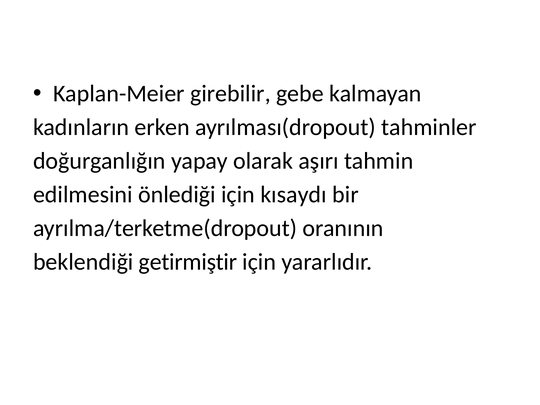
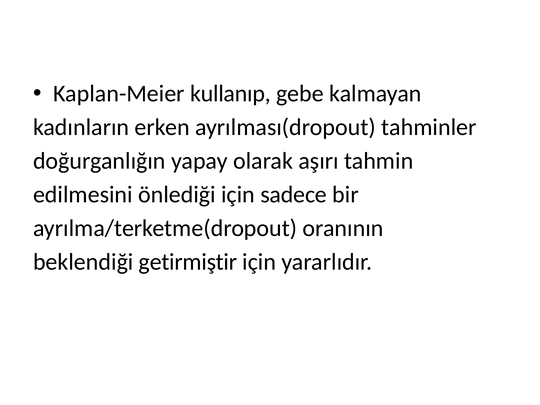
girebilir: girebilir -> kullanıp
kısaydı: kısaydı -> sadece
